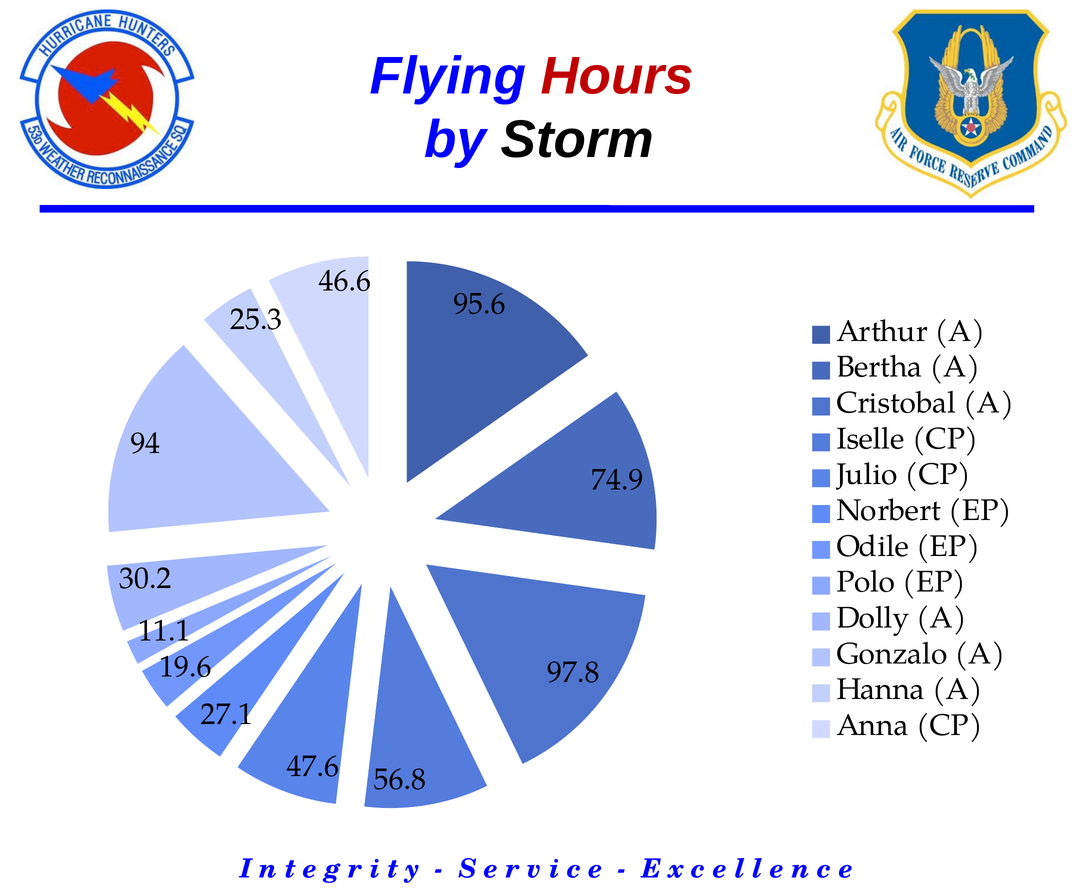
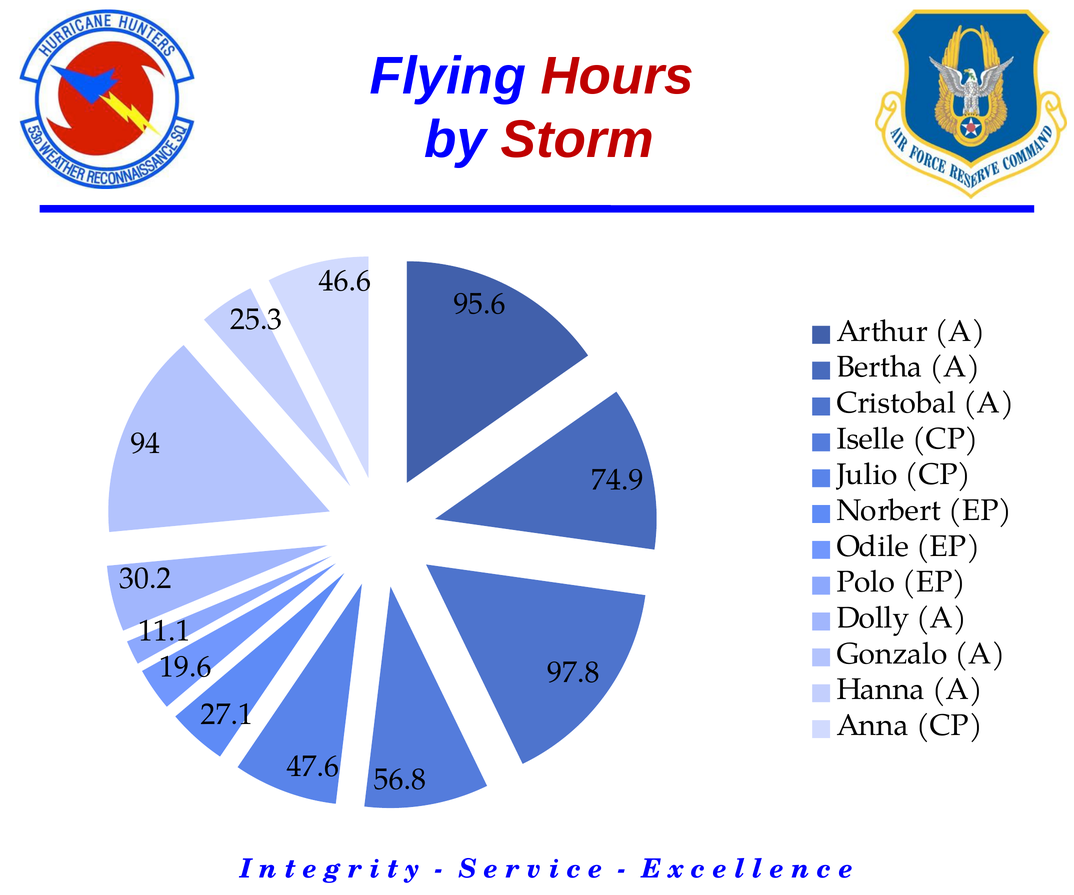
Storm colour: black -> red
